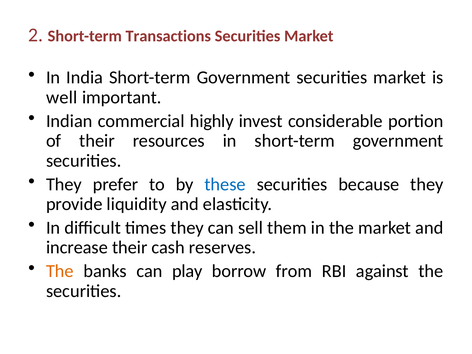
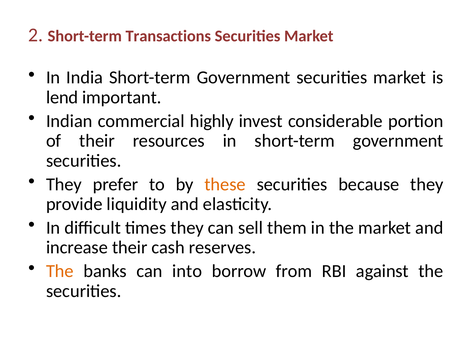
well: well -> lend
these colour: blue -> orange
play: play -> into
